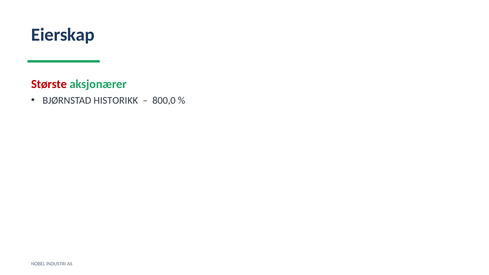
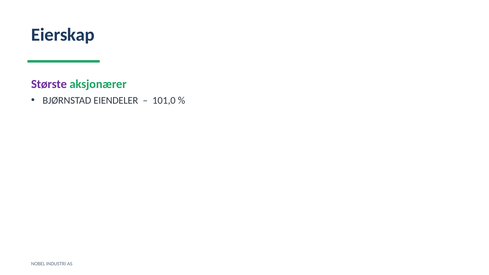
Største colour: red -> purple
HISTORIKK: HISTORIKK -> EIENDELER
800,0: 800,0 -> 101,0
